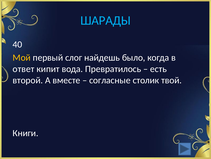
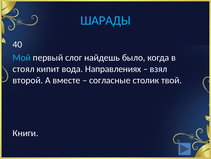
Мой colour: yellow -> light blue
ответ: ответ -> стоял
Превратилось: Превратилось -> Направлениях
есть: есть -> взял
